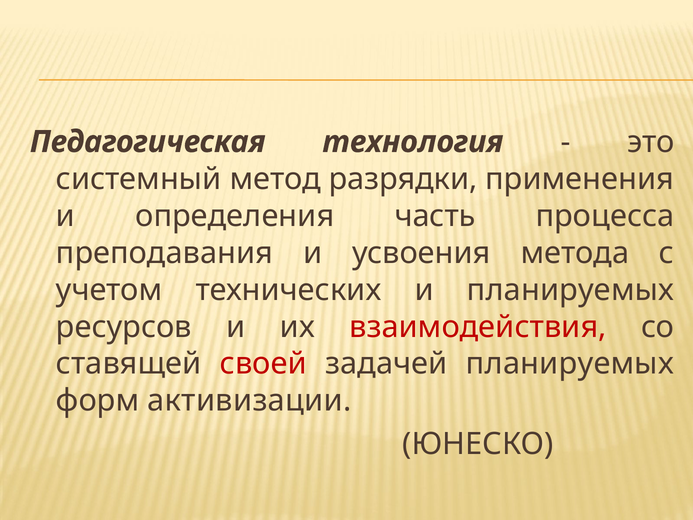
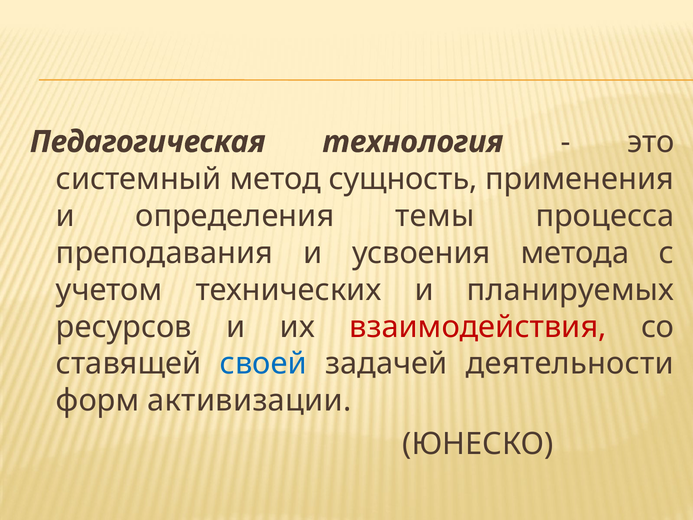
разрядки: разрядки -> сущность
часть: часть -> темы
своей colour: red -> blue
задачей планируемых: планируемых -> деятельности
